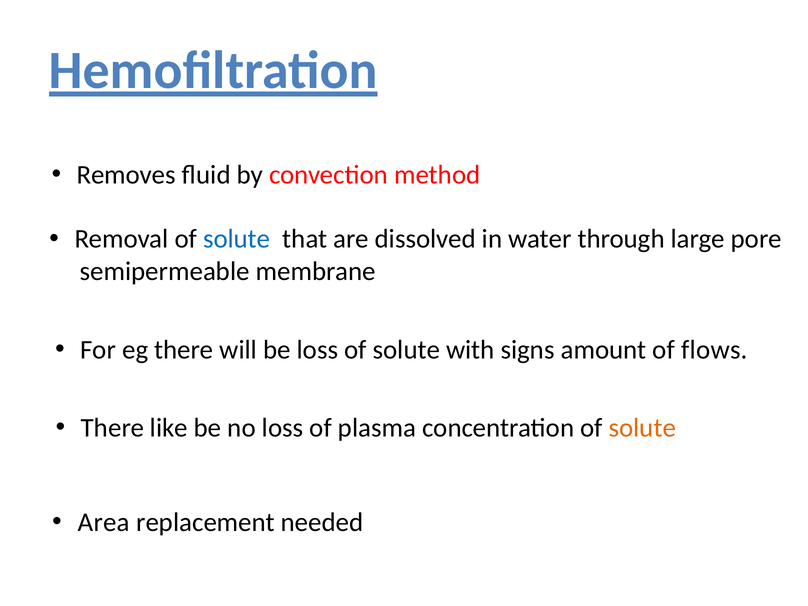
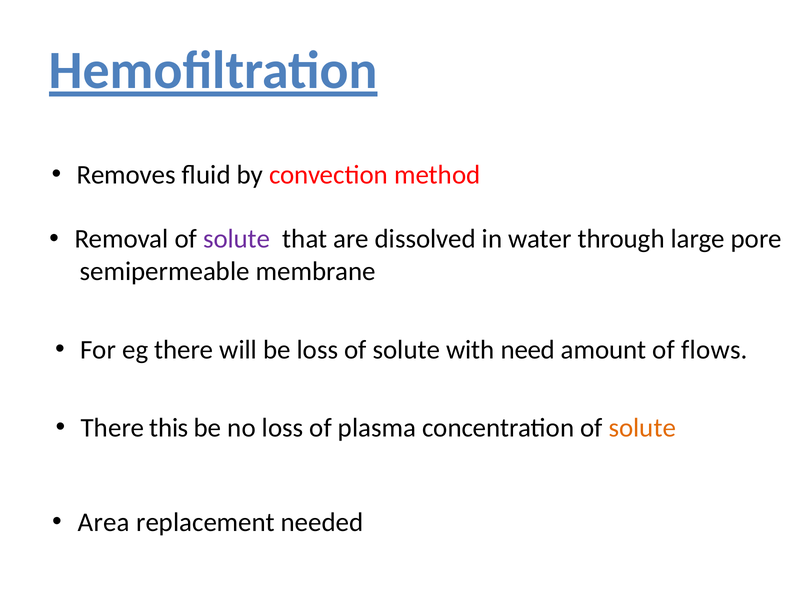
solute at (237, 239) colour: blue -> purple
signs: signs -> need
like: like -> this
